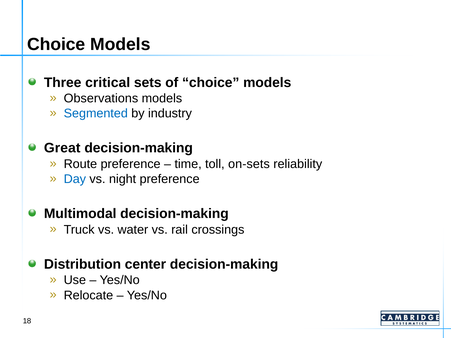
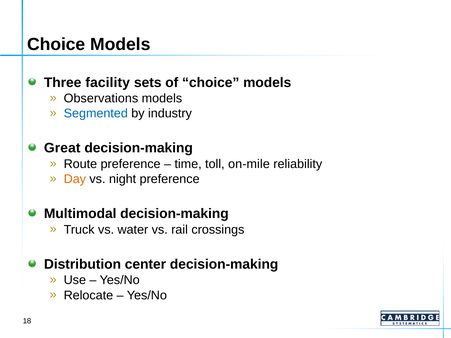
critical: critical -> facility
on-sets: on-sets -> on-mile
Day colour: blue -> orange
